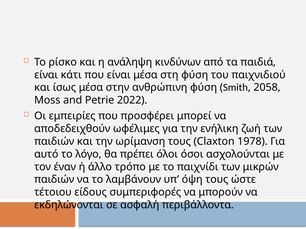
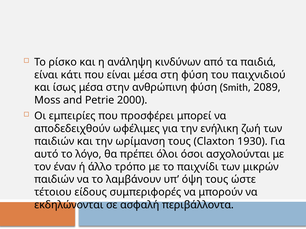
2058: 2058 -> 2089
2022: 2022 -> 2000
1978: 1978 -> 1930
